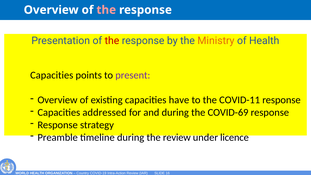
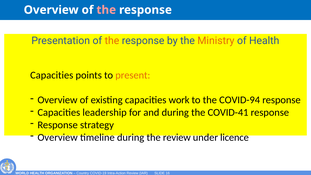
the at (112, 41) colour: red -> orange
present colour: purple -> orange
have: have -> work
COVID-11: COVID-11 -> COVID-94
addressed: addressed -> leadership
COVID-69: COVID-69 -> COVID-41
Preamble at (58, 137): Preamble -> Overview
